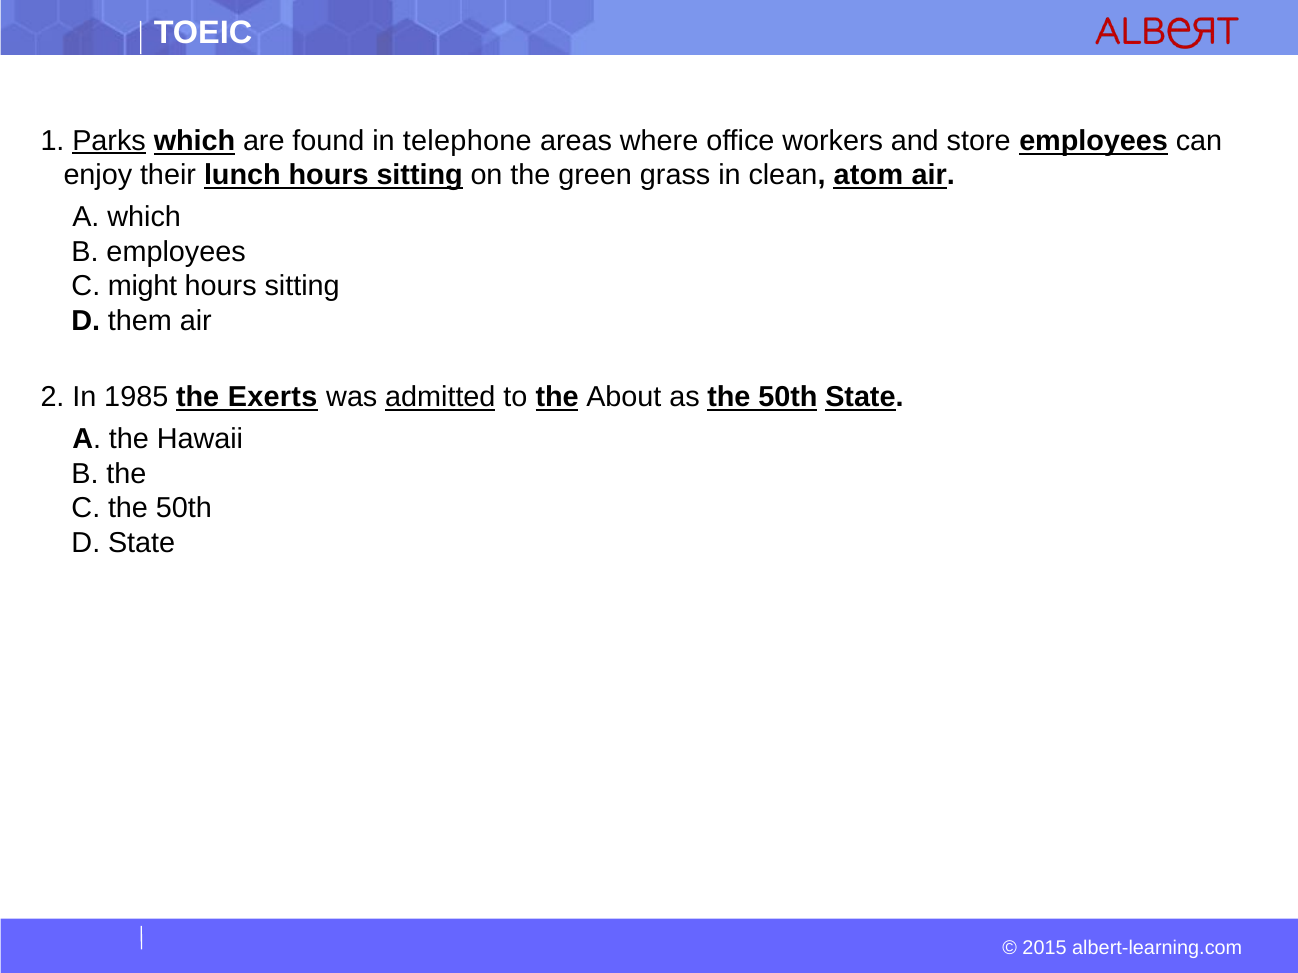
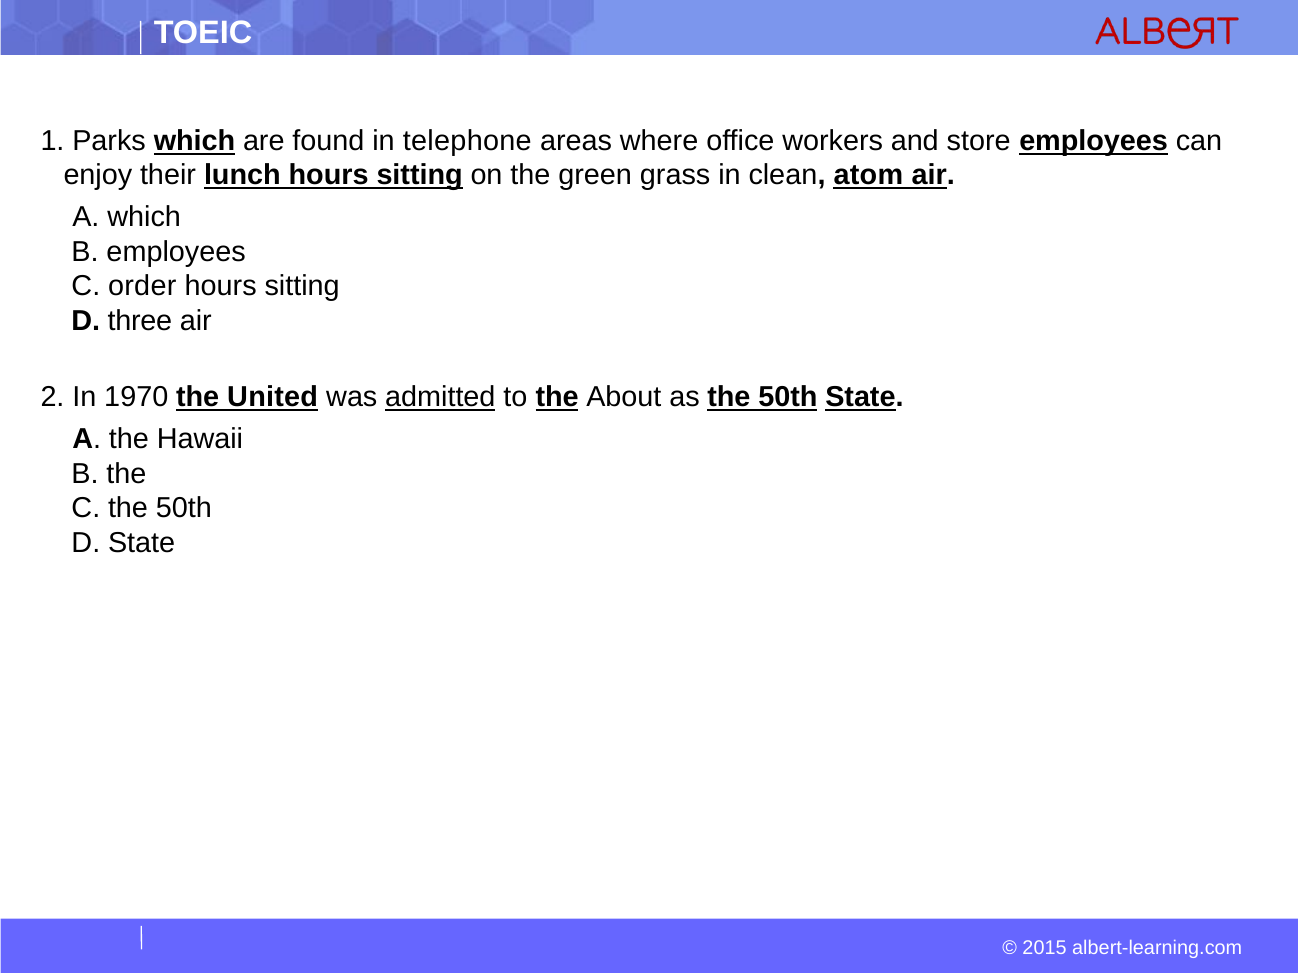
Parks underline: present -> none
might: might -> order
them: them -> three
1985: 1985 -> 1970
Exerts: Exerts -> United
